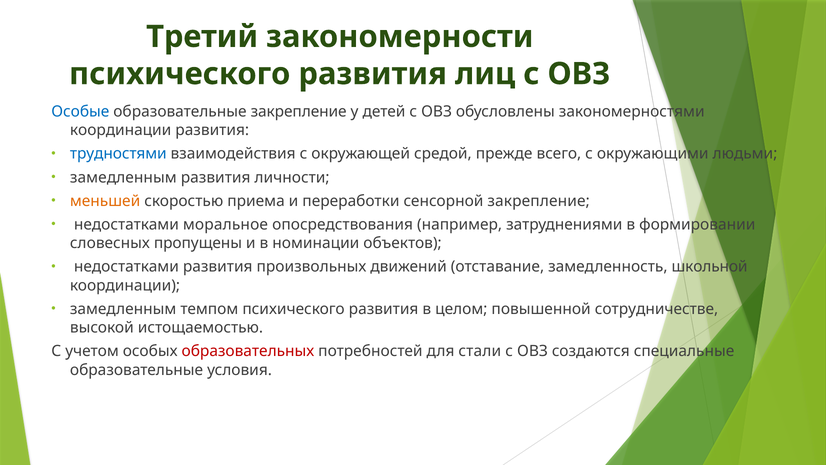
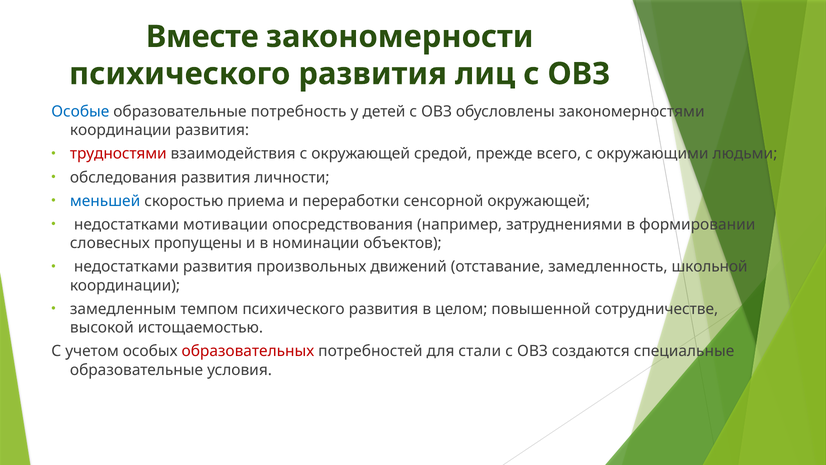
Третий: Третий -> Вместе
образовательные закрепление: закрепление -> потребность
трудностями colour: blue -> red
замедленным at (123, 177): замедленным -> обследования
меньшей colour: orange -> blue
сенсорной закрепление: закрепление -> окружающей
моральное: моральное -> мотивации
